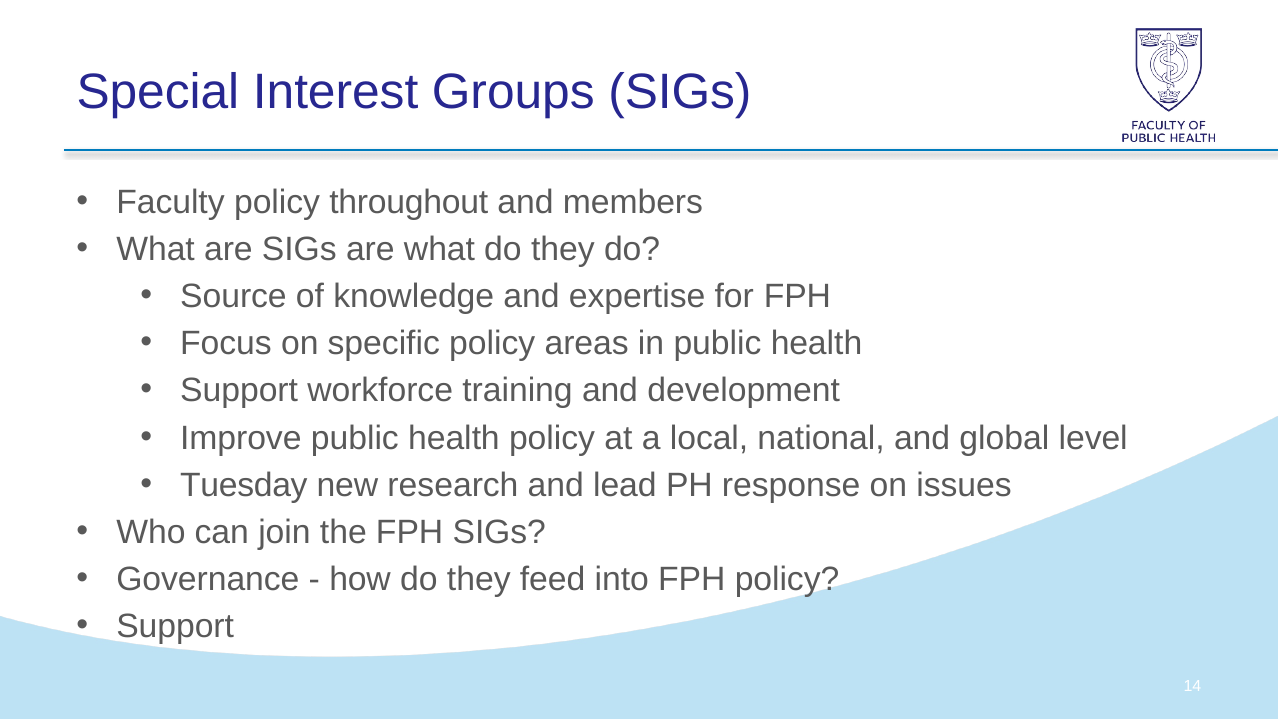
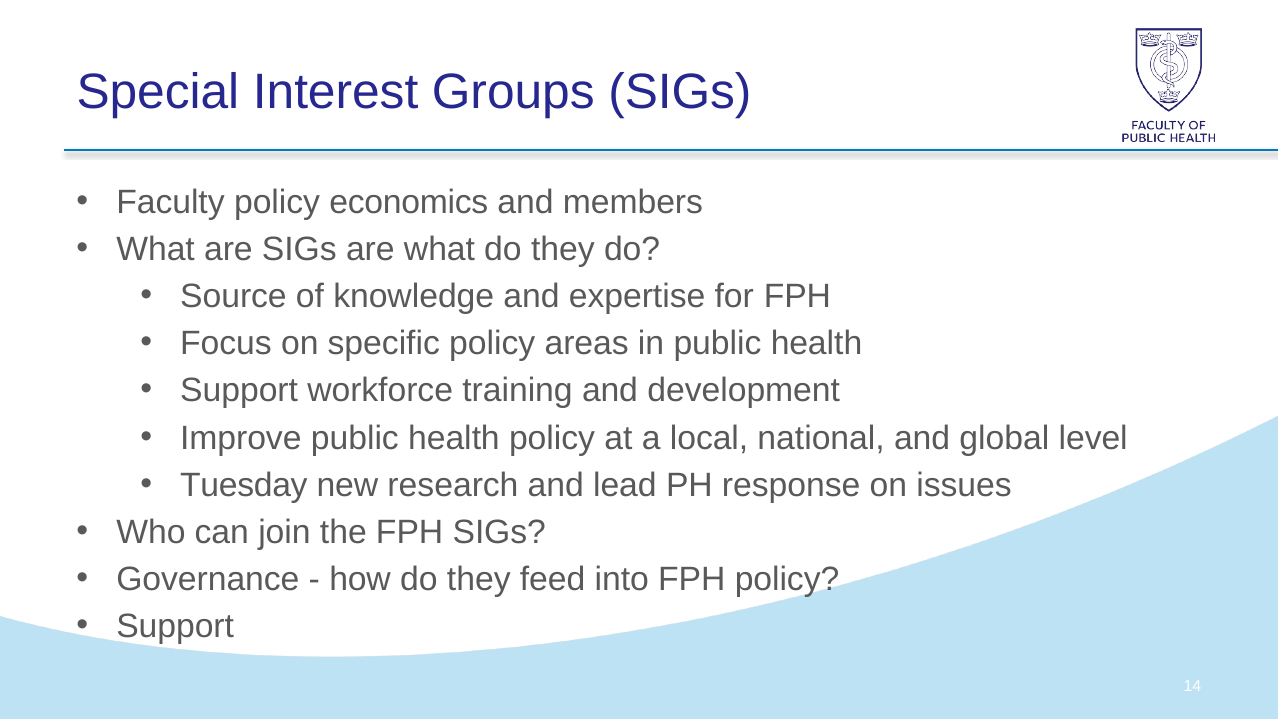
throughout: throughout -> economics
